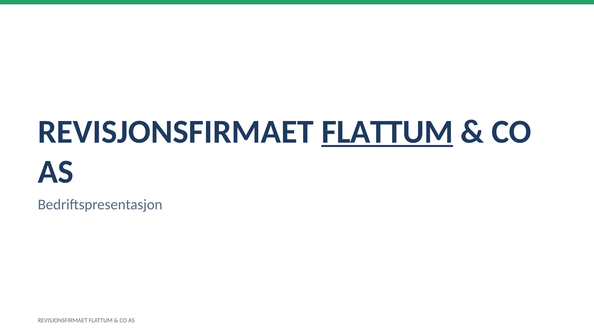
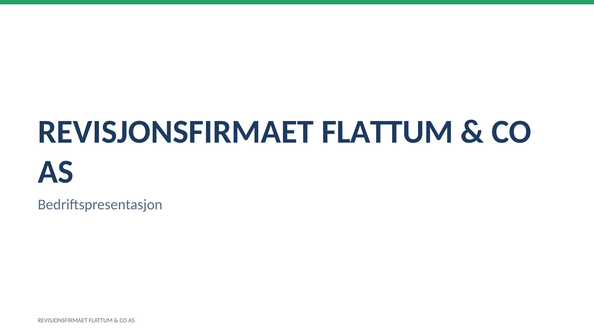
FLATTUM at (387, 132) underline: present -> none
